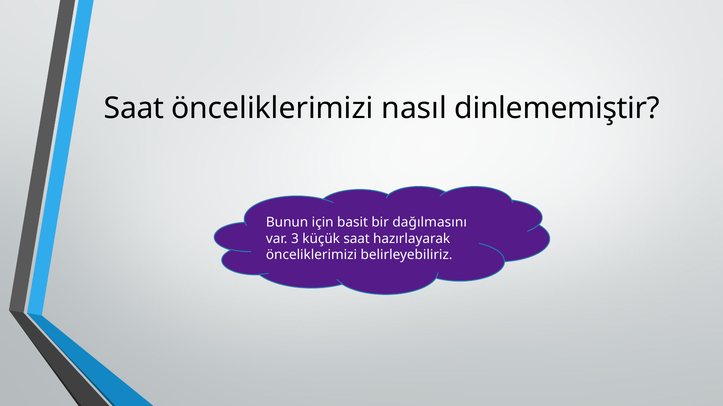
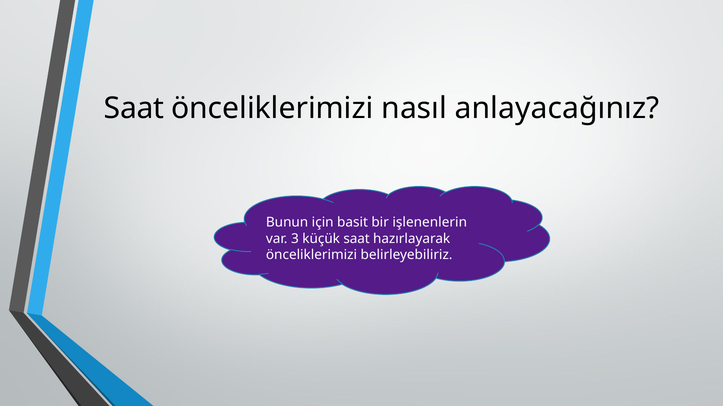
dinlememiştir: dinlememiştir -> anlayacağınız
dağılmasını: dağılmasını -> işlenenlerin
